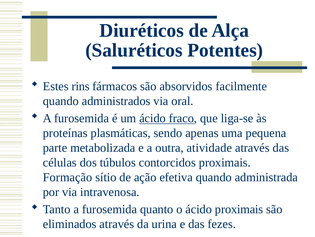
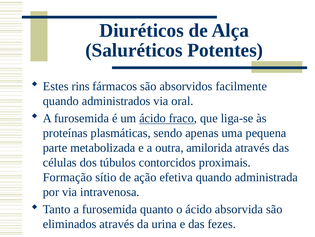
atividade: atividade -> amilorida
ácido proximais: proximais -> absorvida
